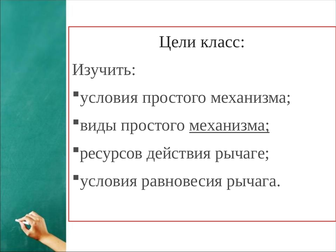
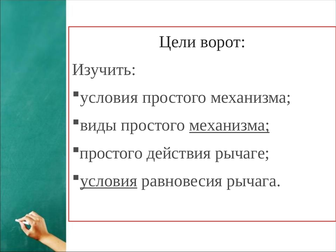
класс: класс -> ворот
ресурсов at (111, 153): ресурсов -> простого
условия at (109, 181) underline: none -> present
